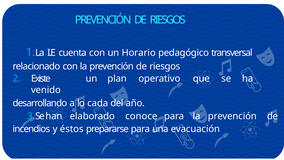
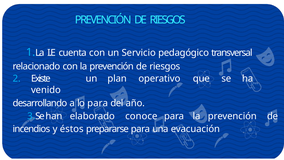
Horario: Horario -> Servicio
lo cada: cada -> para
